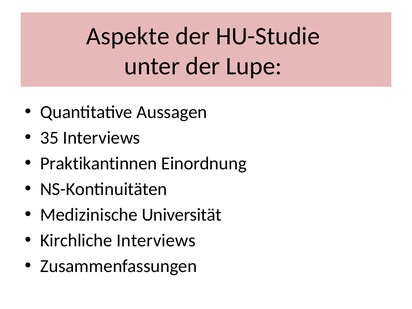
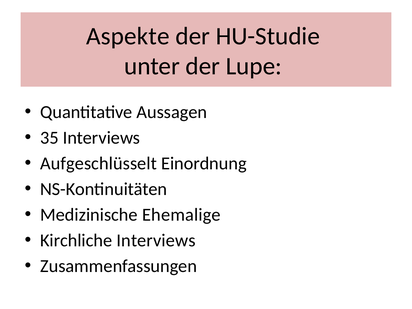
Praktikantinnen: Praktikantinnen -> Aufgeschlüsselt
Universität: Universität -> Ehemalige
